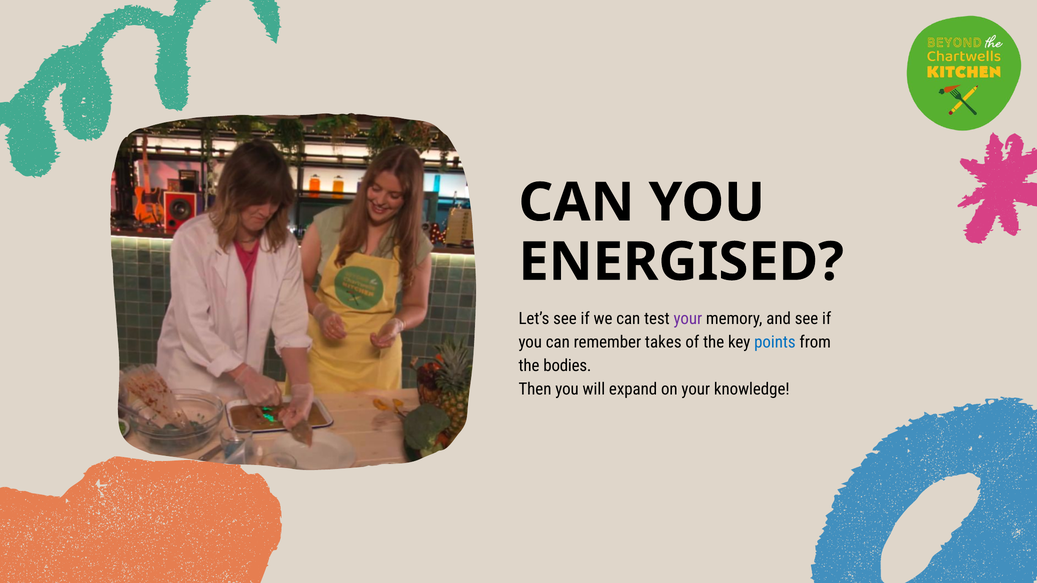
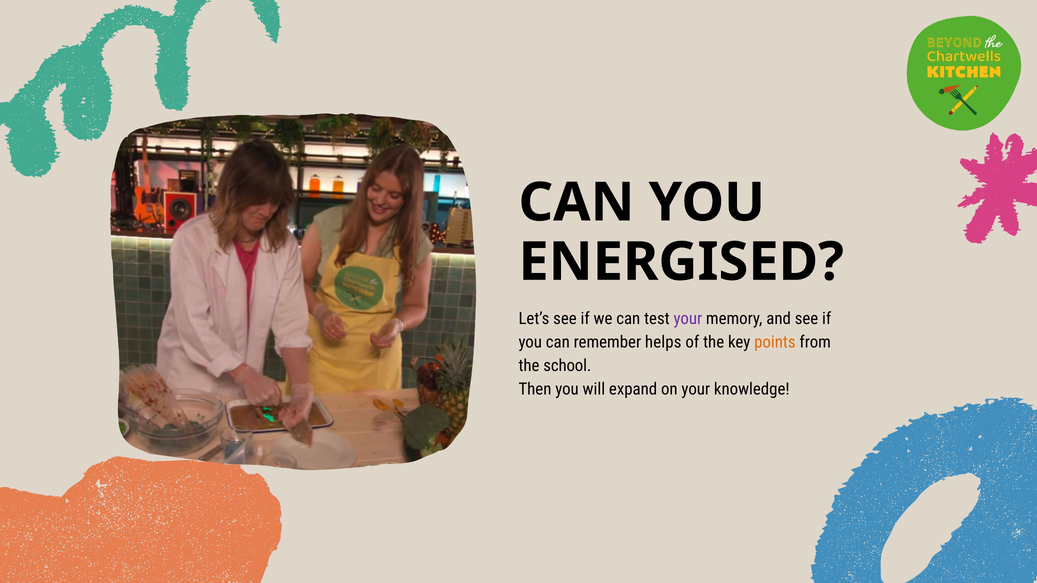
takes: takes -> helps
points colour: blue -> orange
bodies: bodies -> school
